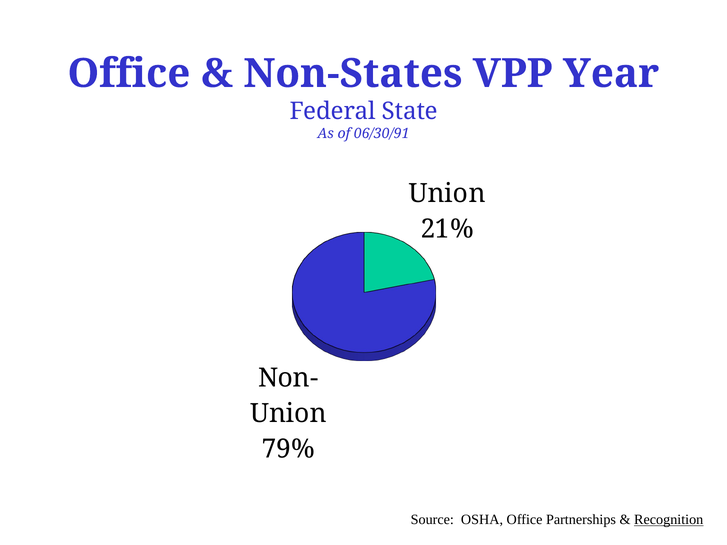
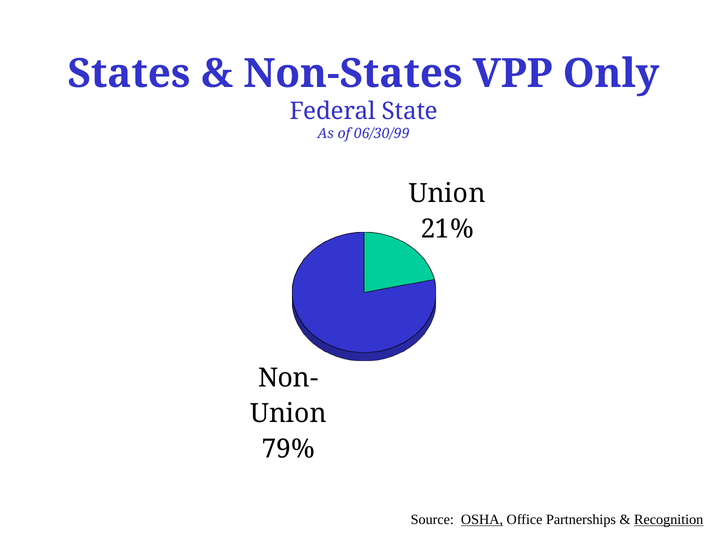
Office at (129, 74): Office -> States
Year: Year -> Only
06/30/91: 06/30/91 -> 06/30/99
OSHA underline: none -> present
